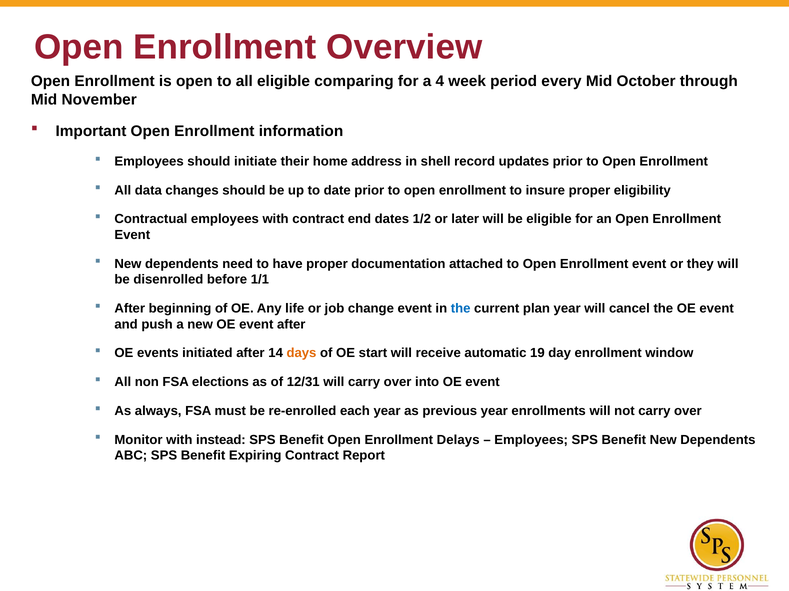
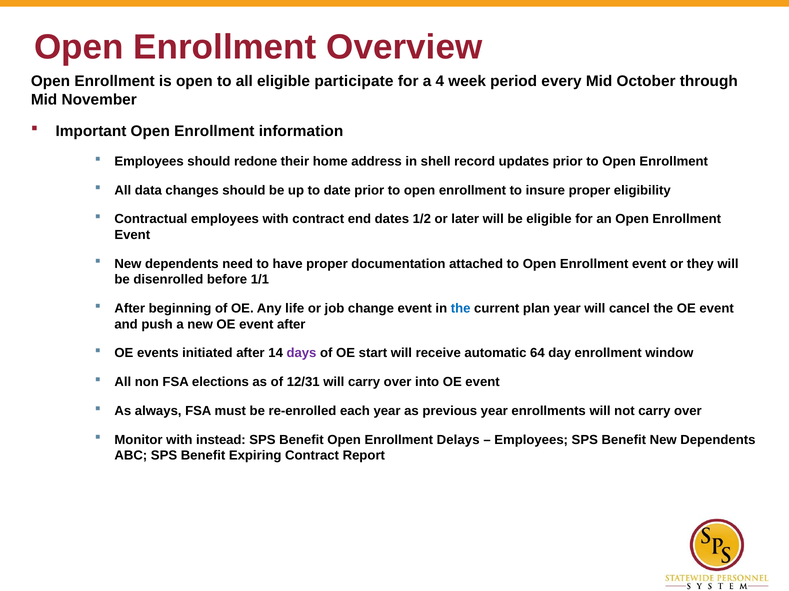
comparing: comparing -> participate
initiate: initiate -> redone
days colour: orange -> purple
19: 19 -> 64
